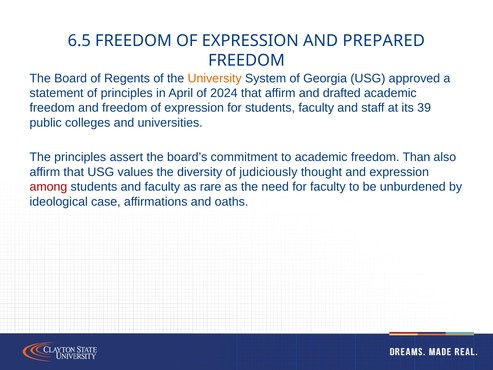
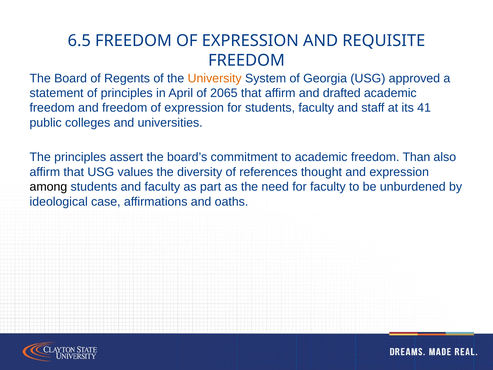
PREPARED: PREPARED -> REQUISITE
2024: 2024 -> 2065
39: 39 -> 41
judiciously: judiciously -> references
among colour: red -> black
rare: rare -> part
